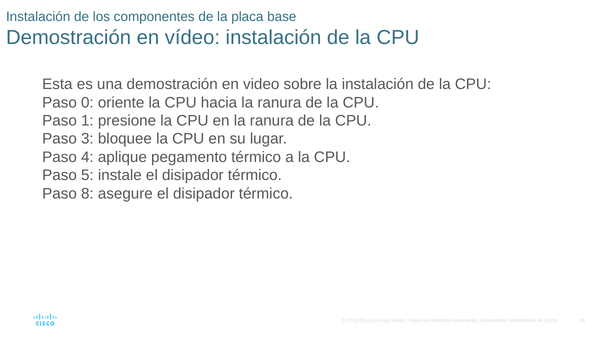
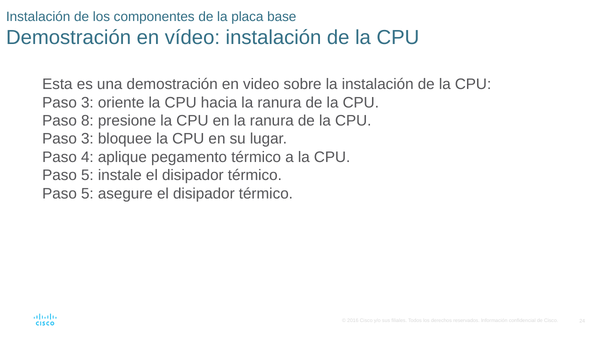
0 at (87, 103): 0 -> 3
1: 1 -> 8
8 at (87, 194): 8 -> 5
